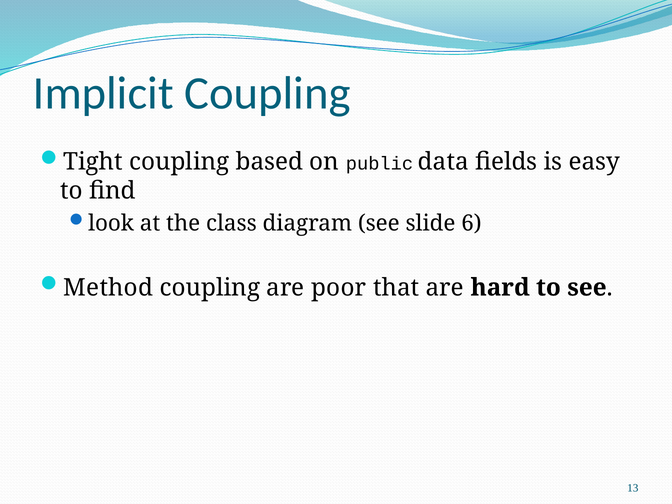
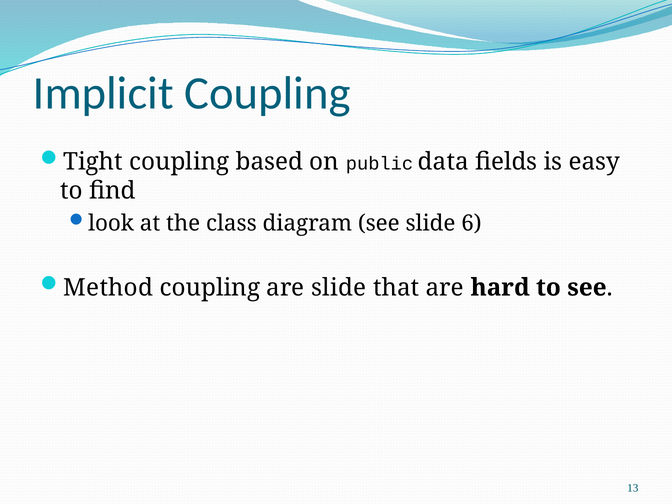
are poor: poor -> slide
